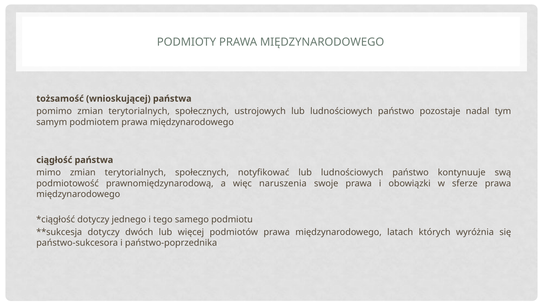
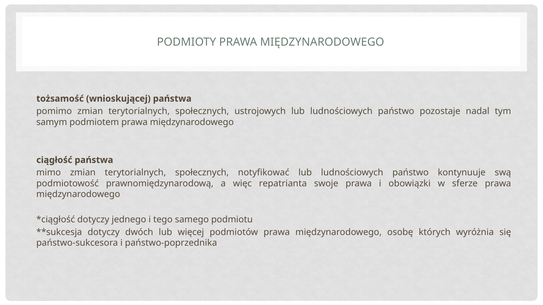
naruszenia: naruszenia -> repatrianta
latach: latach -> osobę
